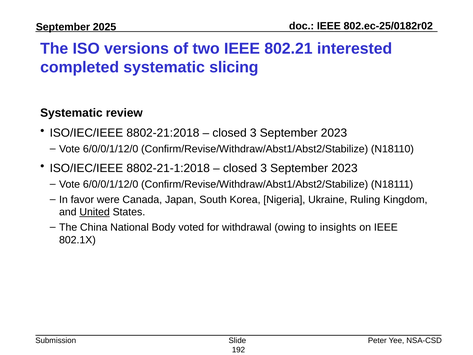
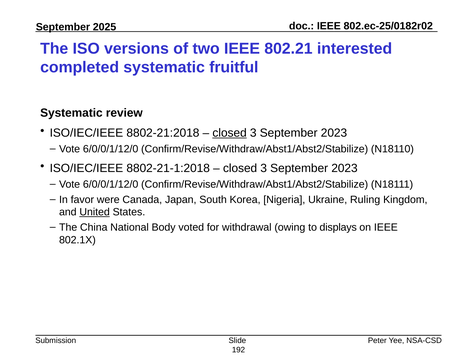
slicing: slicing -> fruitful
closed at (230, 133) underline: none -> present
insights: insights -> displays
